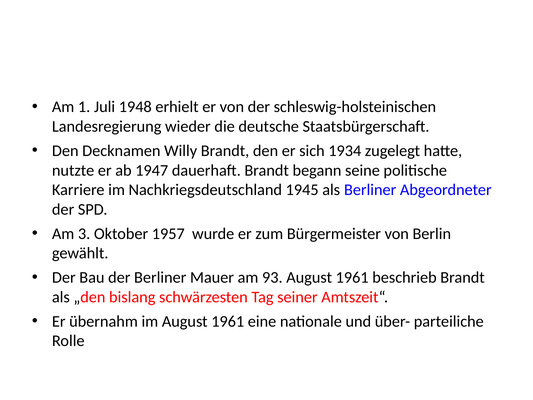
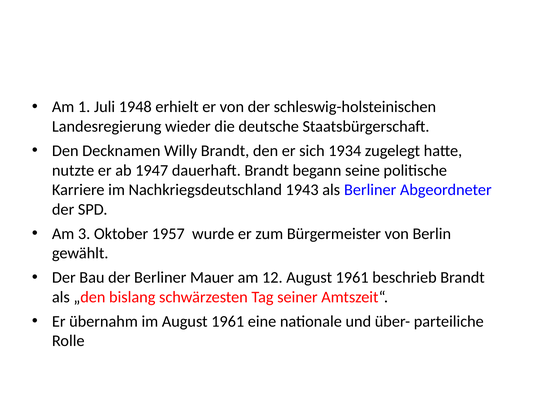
1945: 1945 -> 1943
93: 93 -> 12
